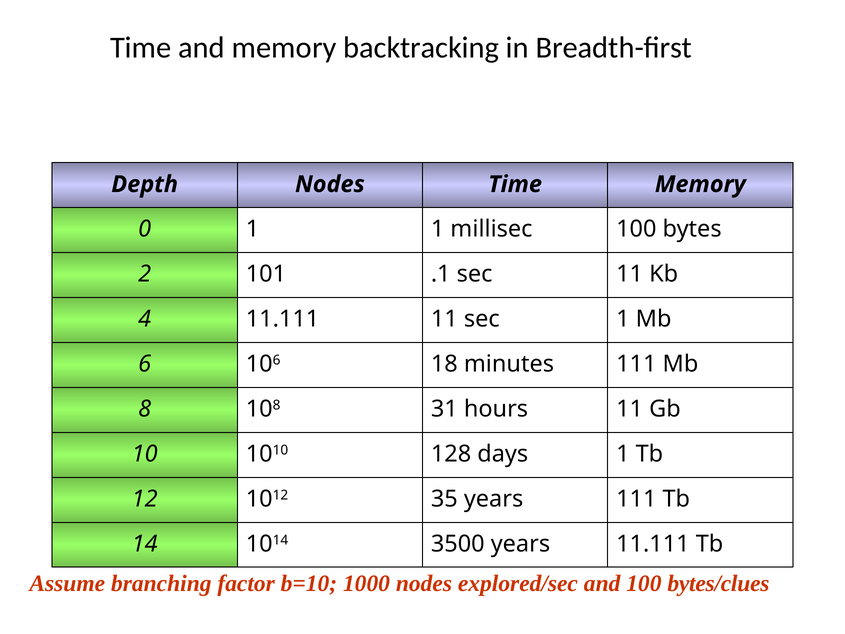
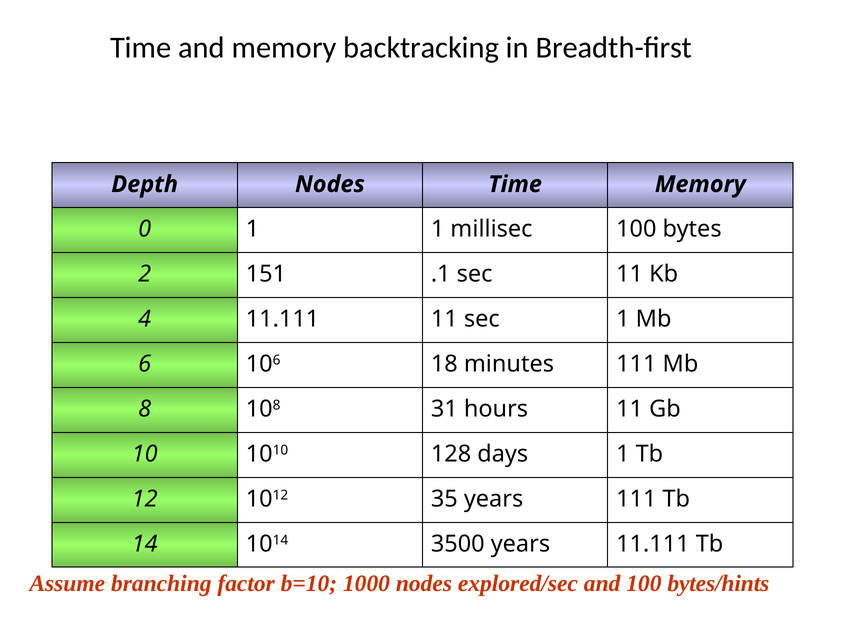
101: 101 -> 151
bytes/clues: bytes/clues -> bytes/hints
